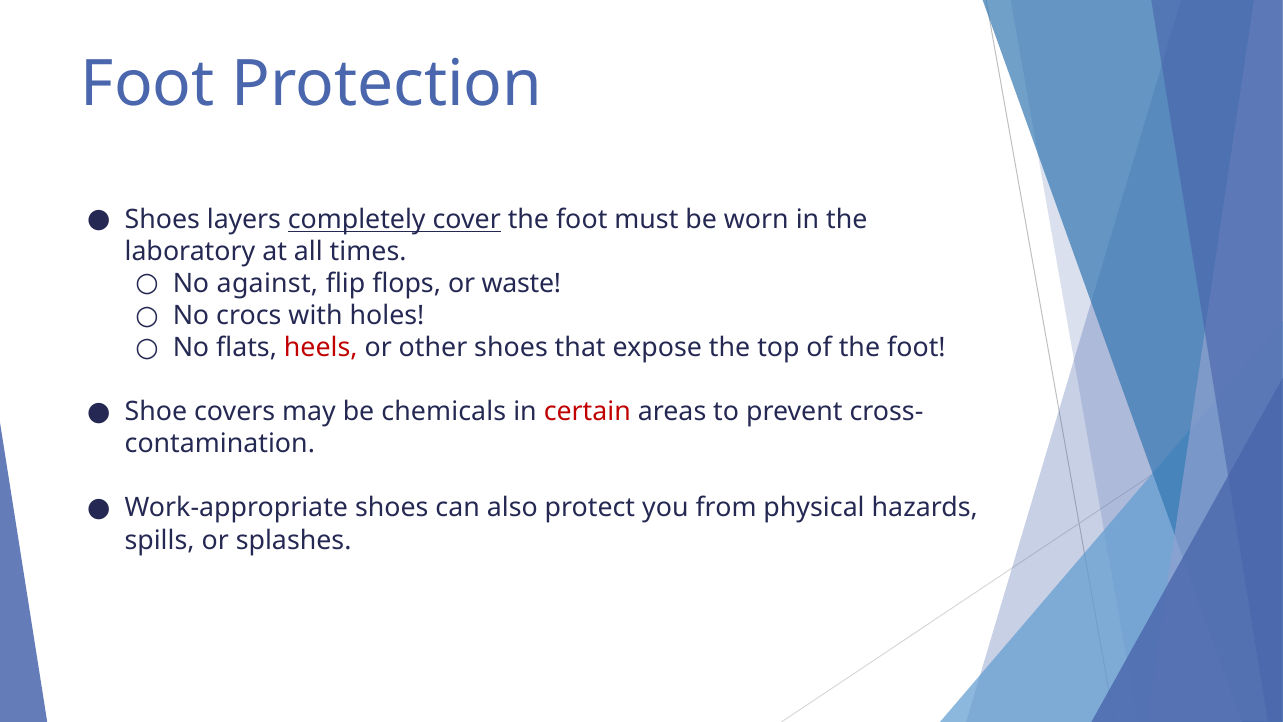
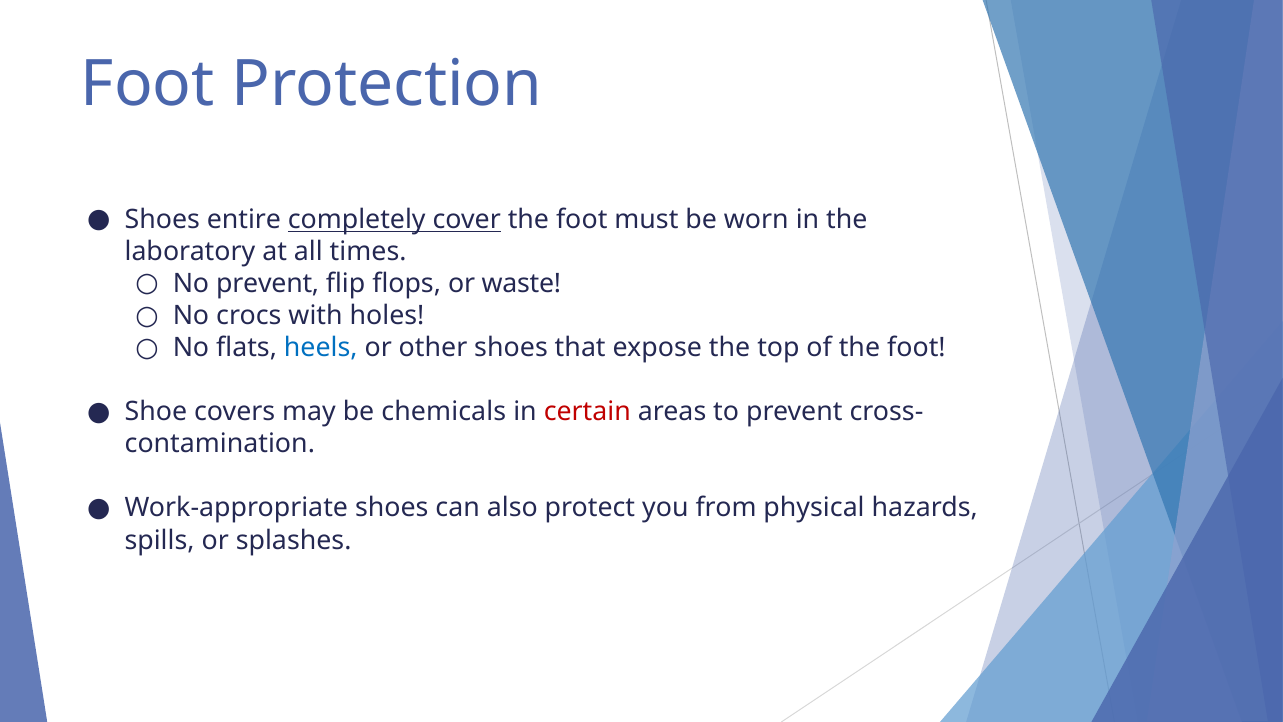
layers: layers -> entire
No against: against -> prevent
heels colour: red -> blue
